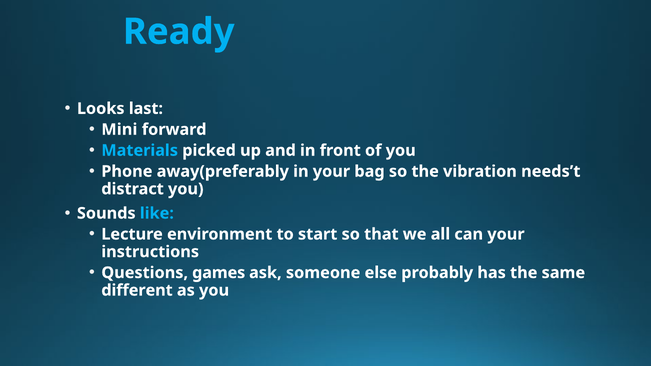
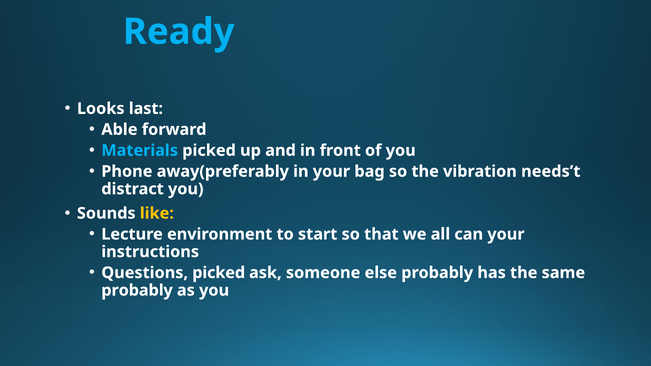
Mini: Mini -> Able
like colour: light blue -> yellow
Questions games: games -> picked
different at (137, 290): different -> probably
